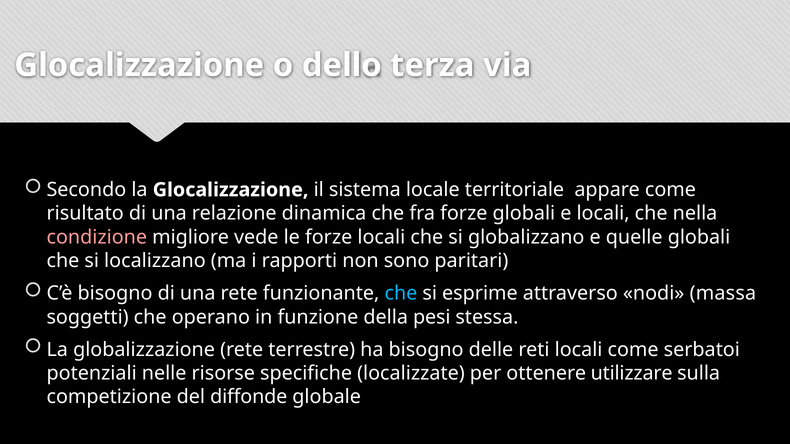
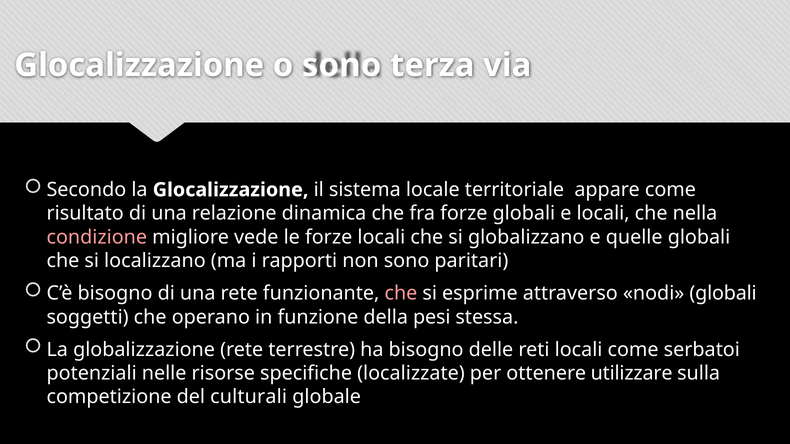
o dello: dello -> sono
che at (401, 294) colour: light blue -> pink
nodi massa: massa -> globali
diffonde: diffonde -> culturali
